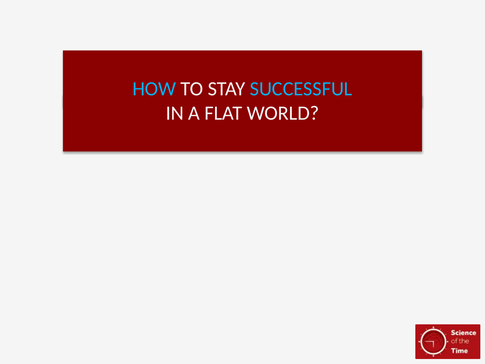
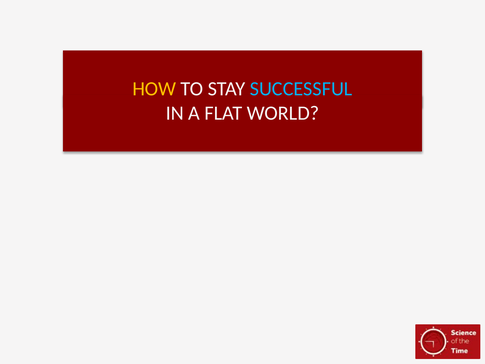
HOW colour: light blue -> yellow
